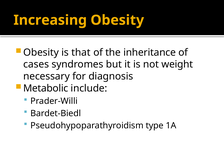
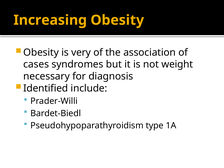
that: that -> very
inheritance: inheritance -> association
Metabolic: Metabolic -> Identified
